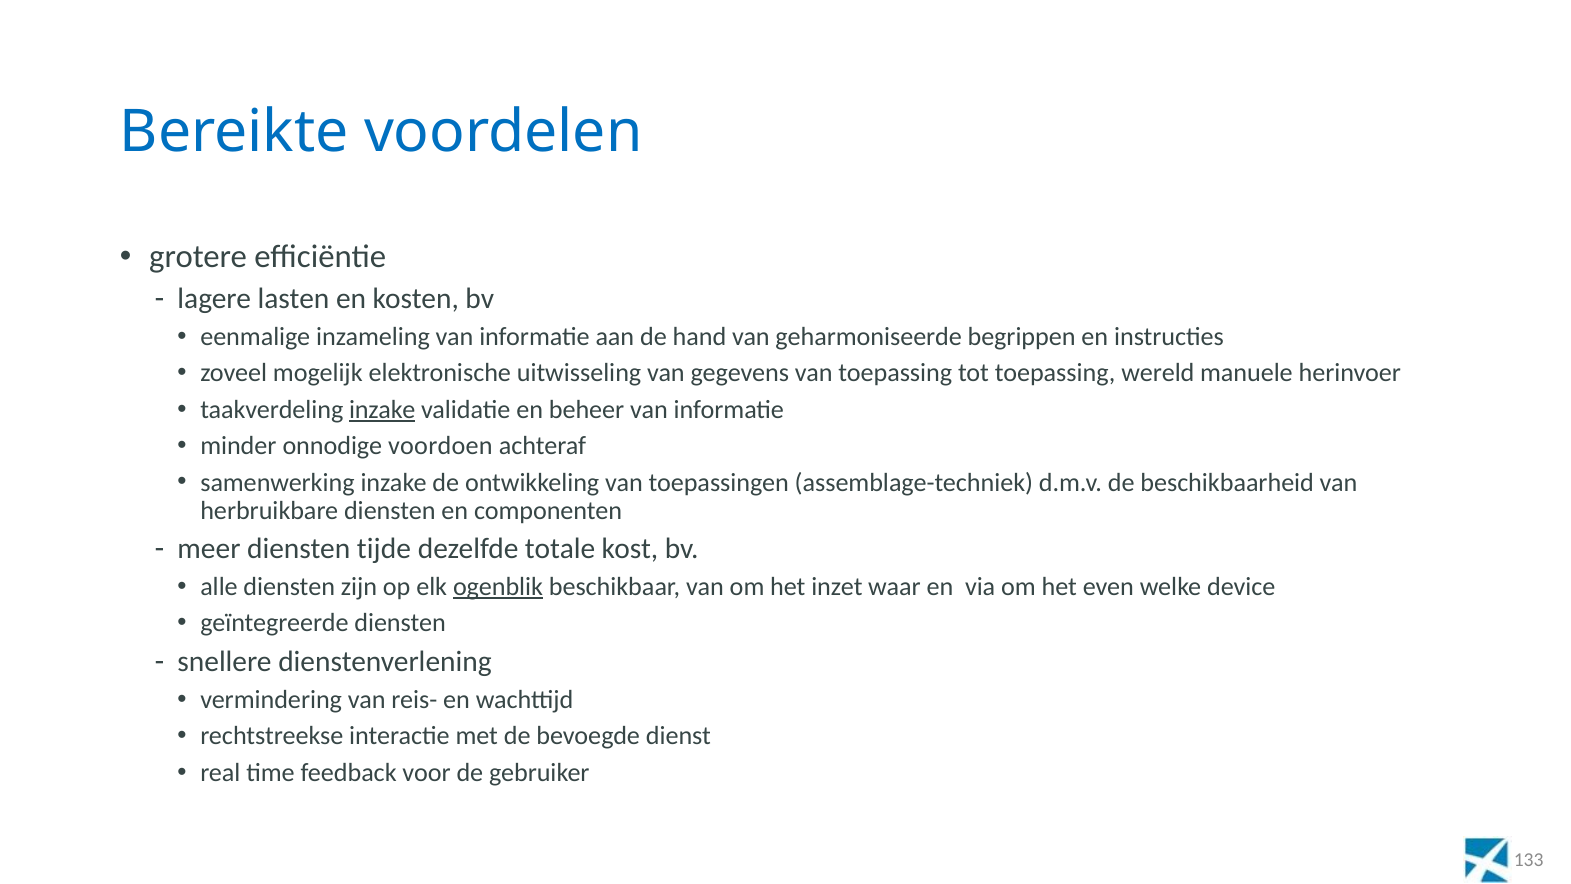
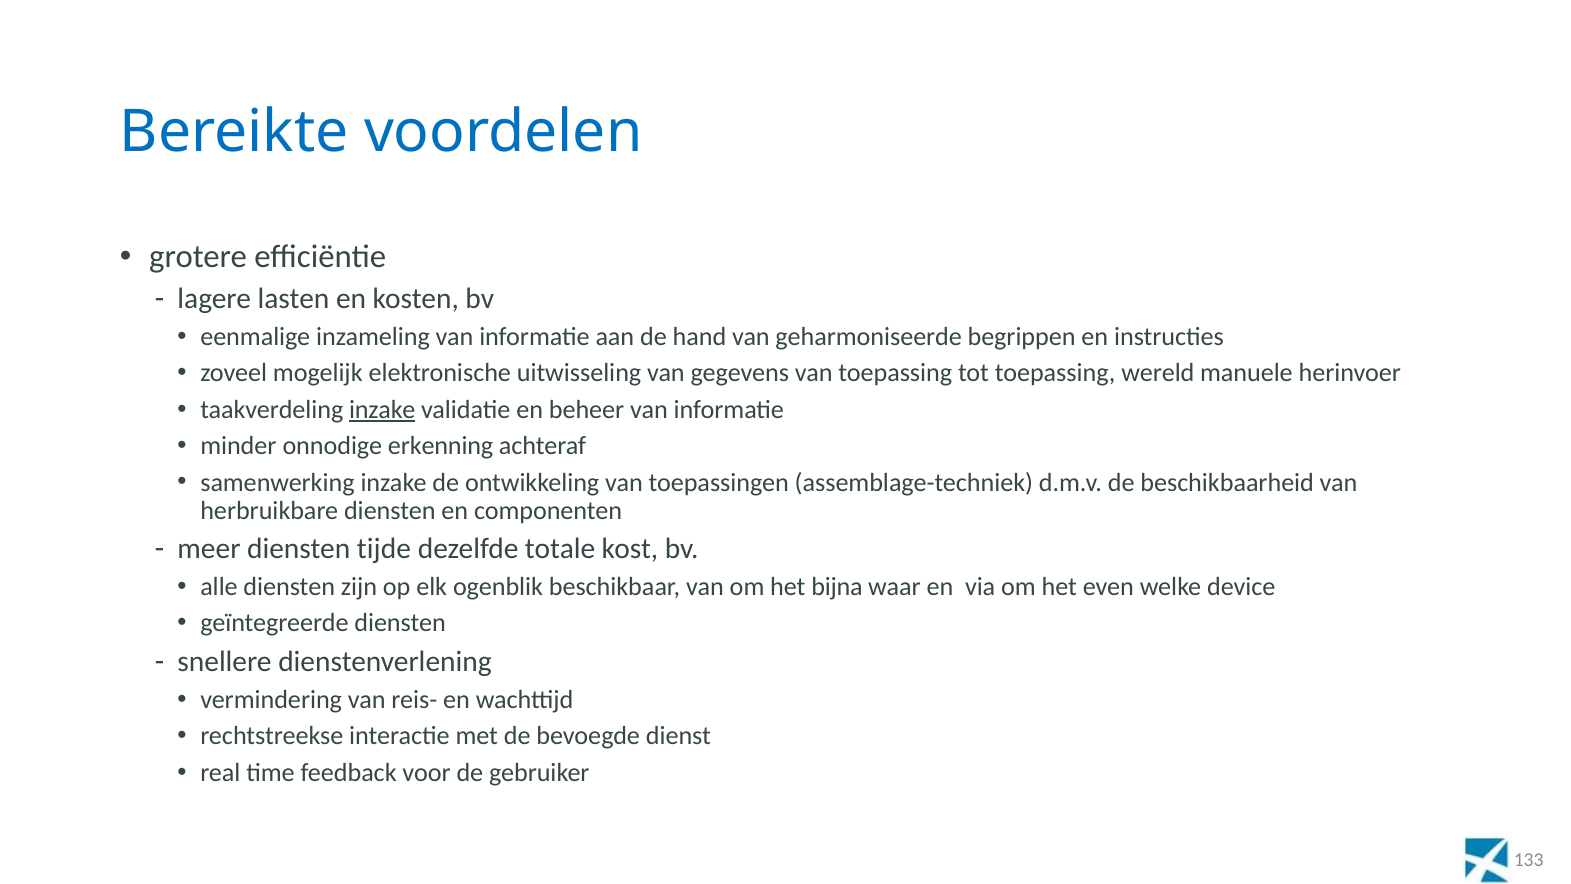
voordoen: voordoen -> erkenning
ogenblik underline: present -> none
inzet: inzet -> bijna
